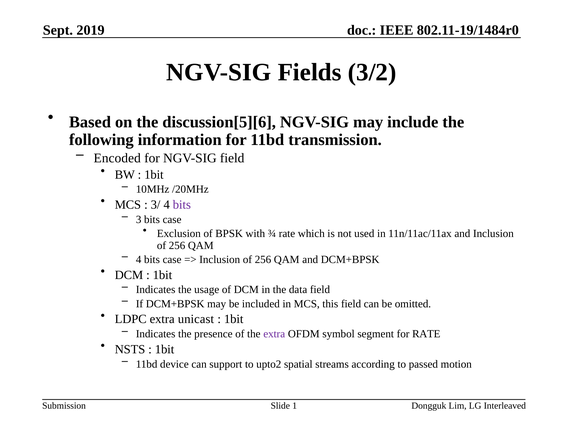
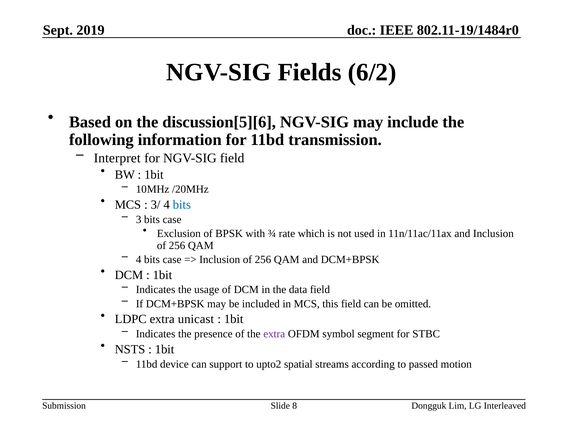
3/2: 3/2 -> 6/2
Encoded: Encoded -> Interpret
bits at (182, 204) colour: purple -> blue
for RATE: RATE -> STBC
1: 1 -> 8
